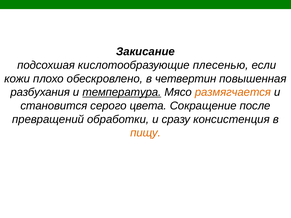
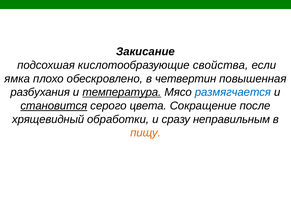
плесенью: плесенью -> свойства
кожи: кожи -> ямка
размягчается colour: orange -> blue
становится underline: none -> present
превращений: превращений -> хрящевидный
консистенция: консистенция -> неправильным
